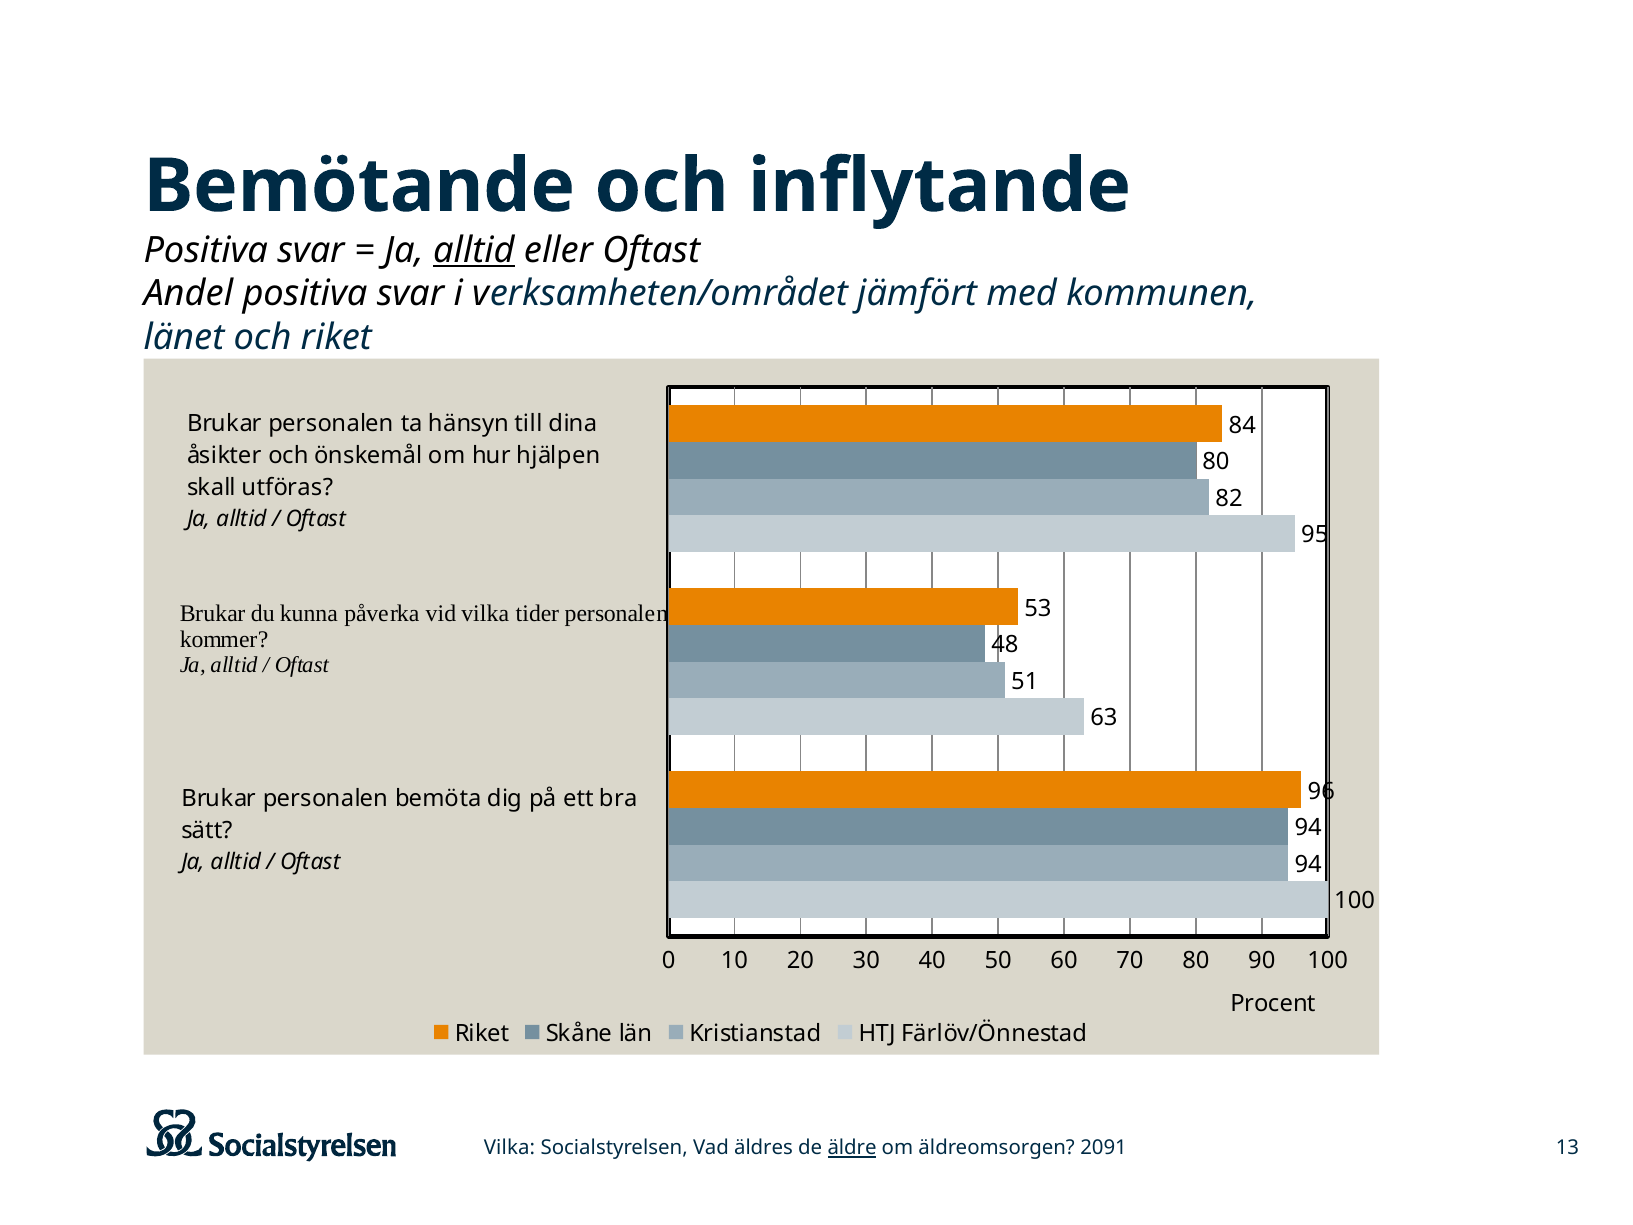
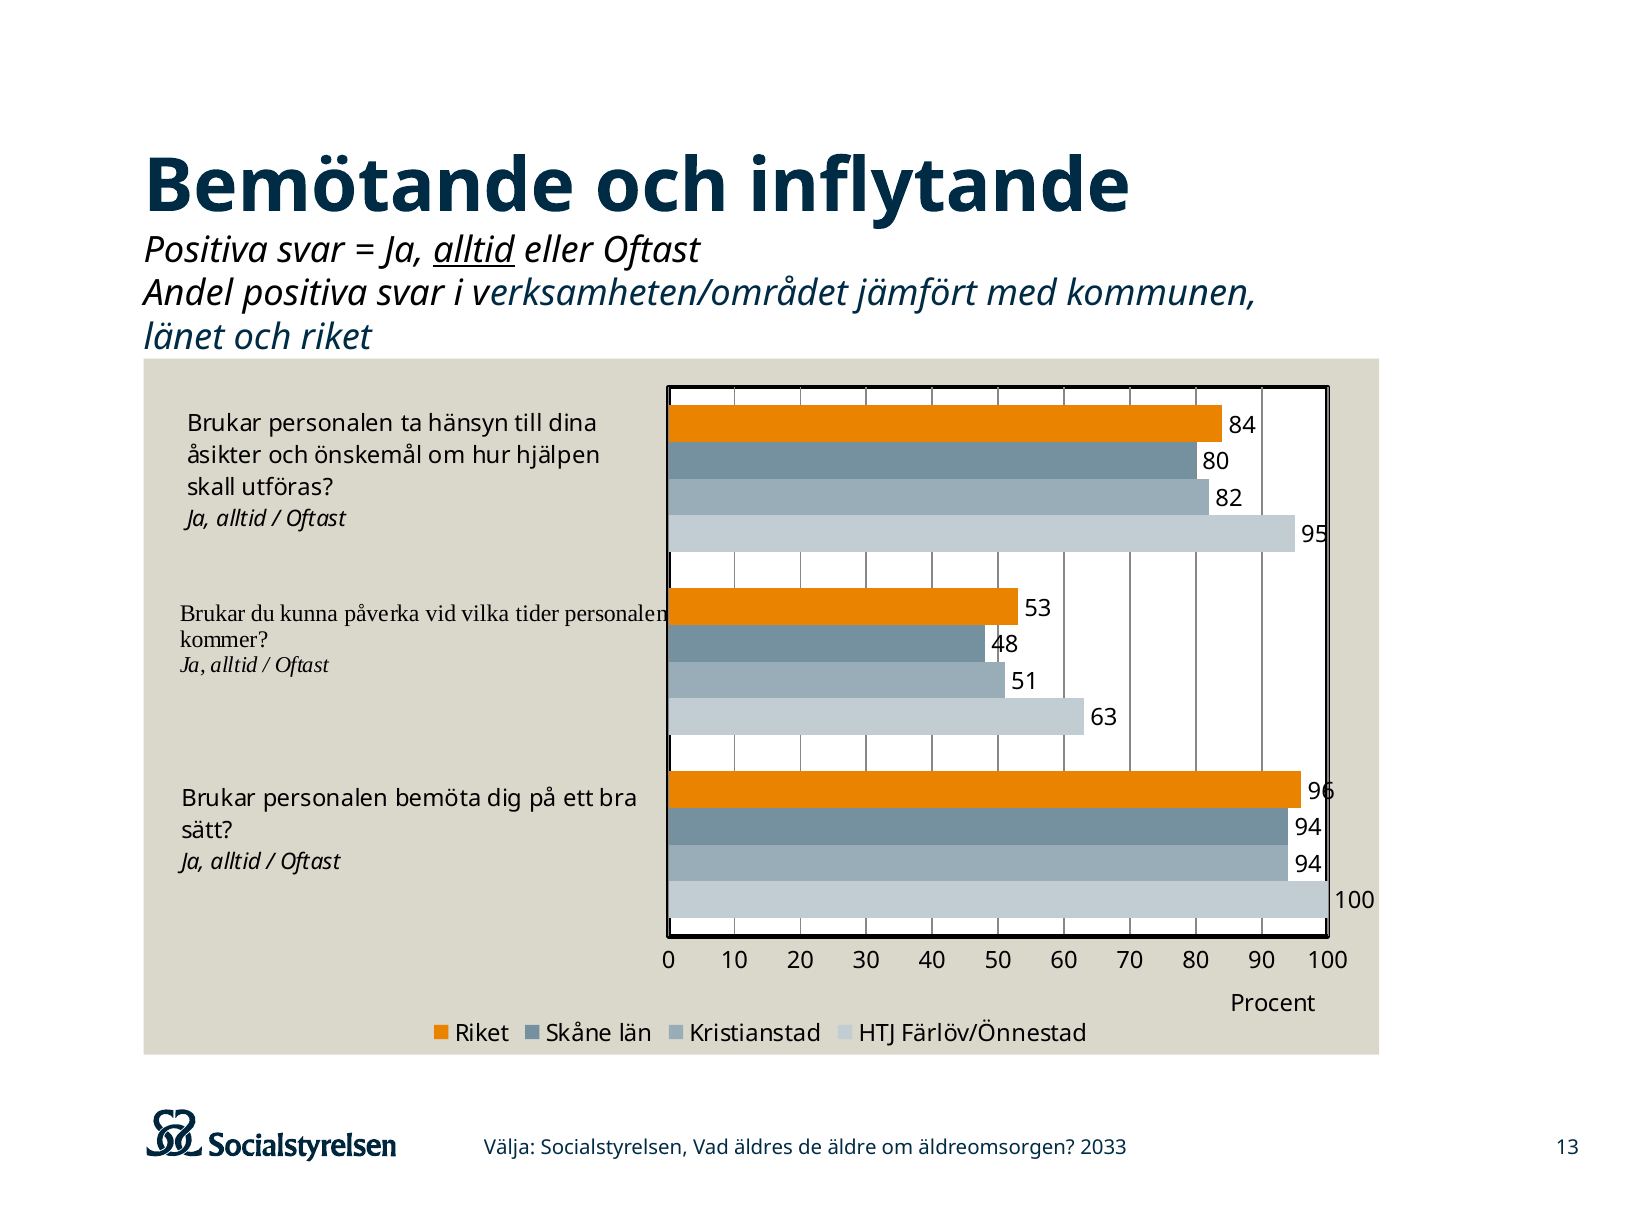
Vilka at (509, 1148): Vilka -> Välja
äldre underline: present -> none
2091: 2091 -> 2033
